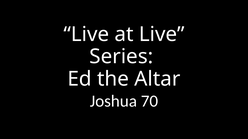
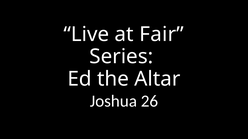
at Live: Live -> Fair
70: 70 -> 26
